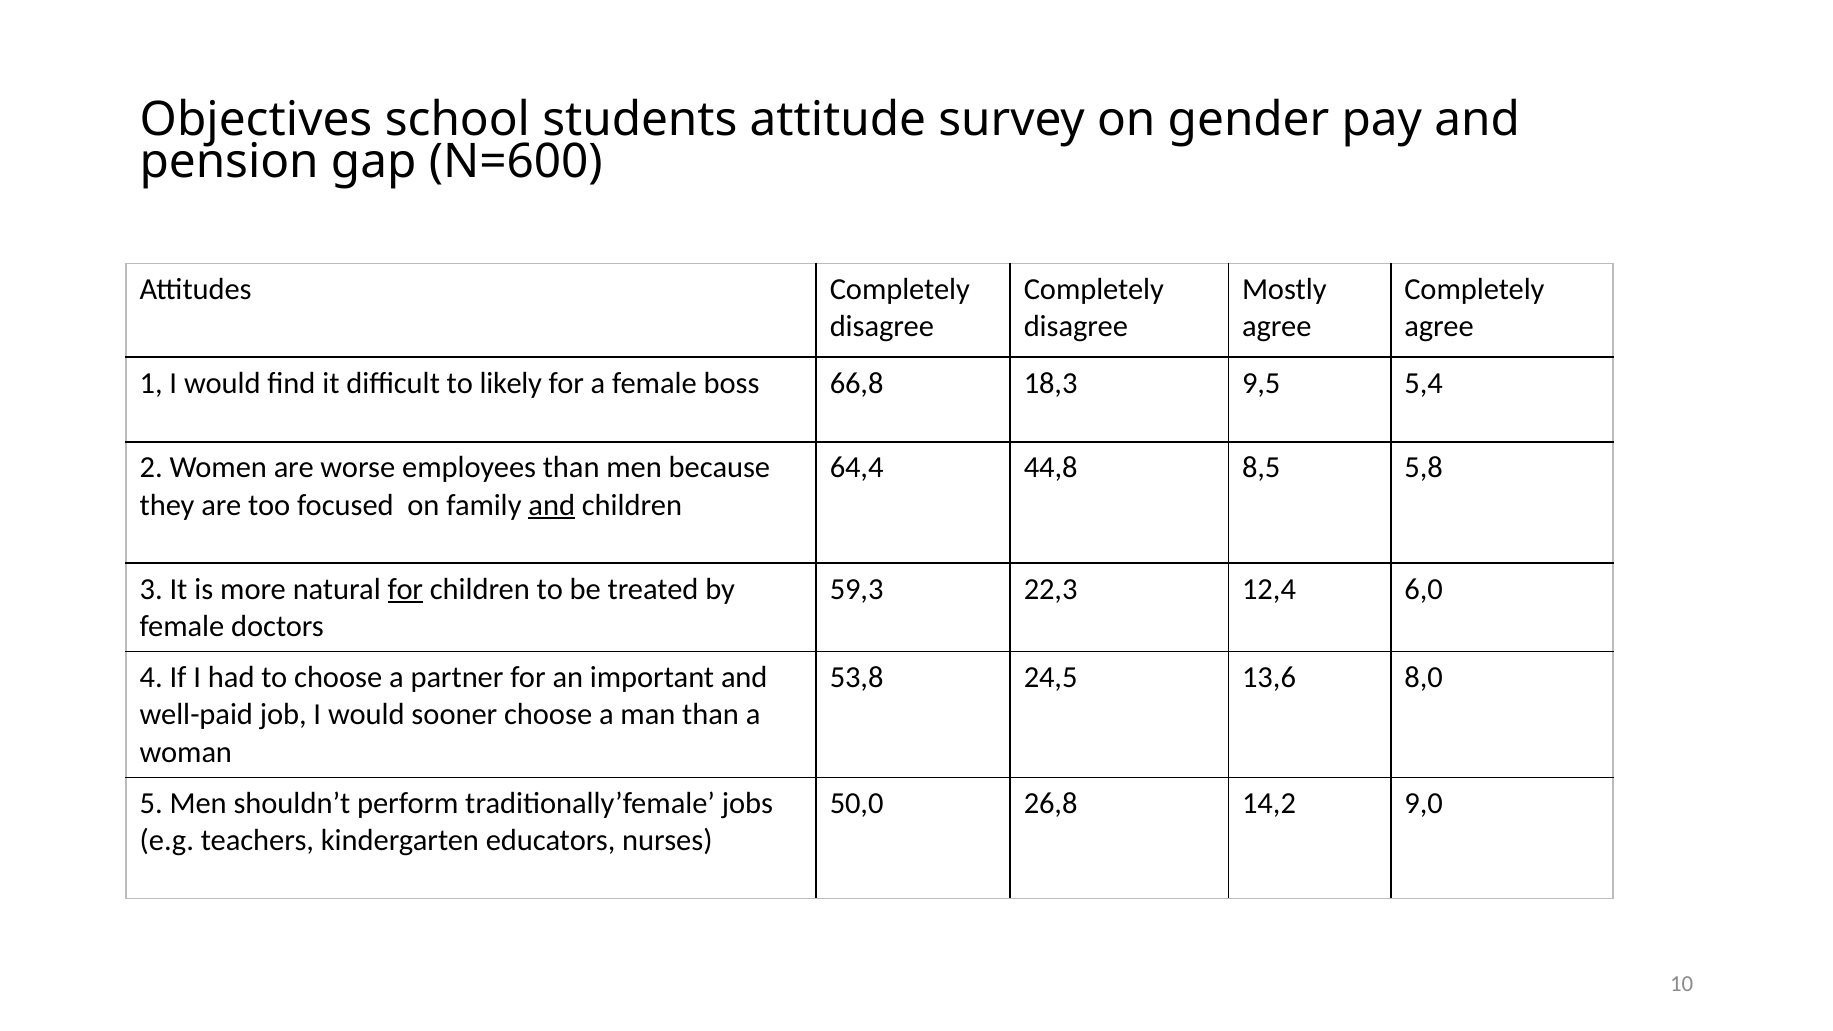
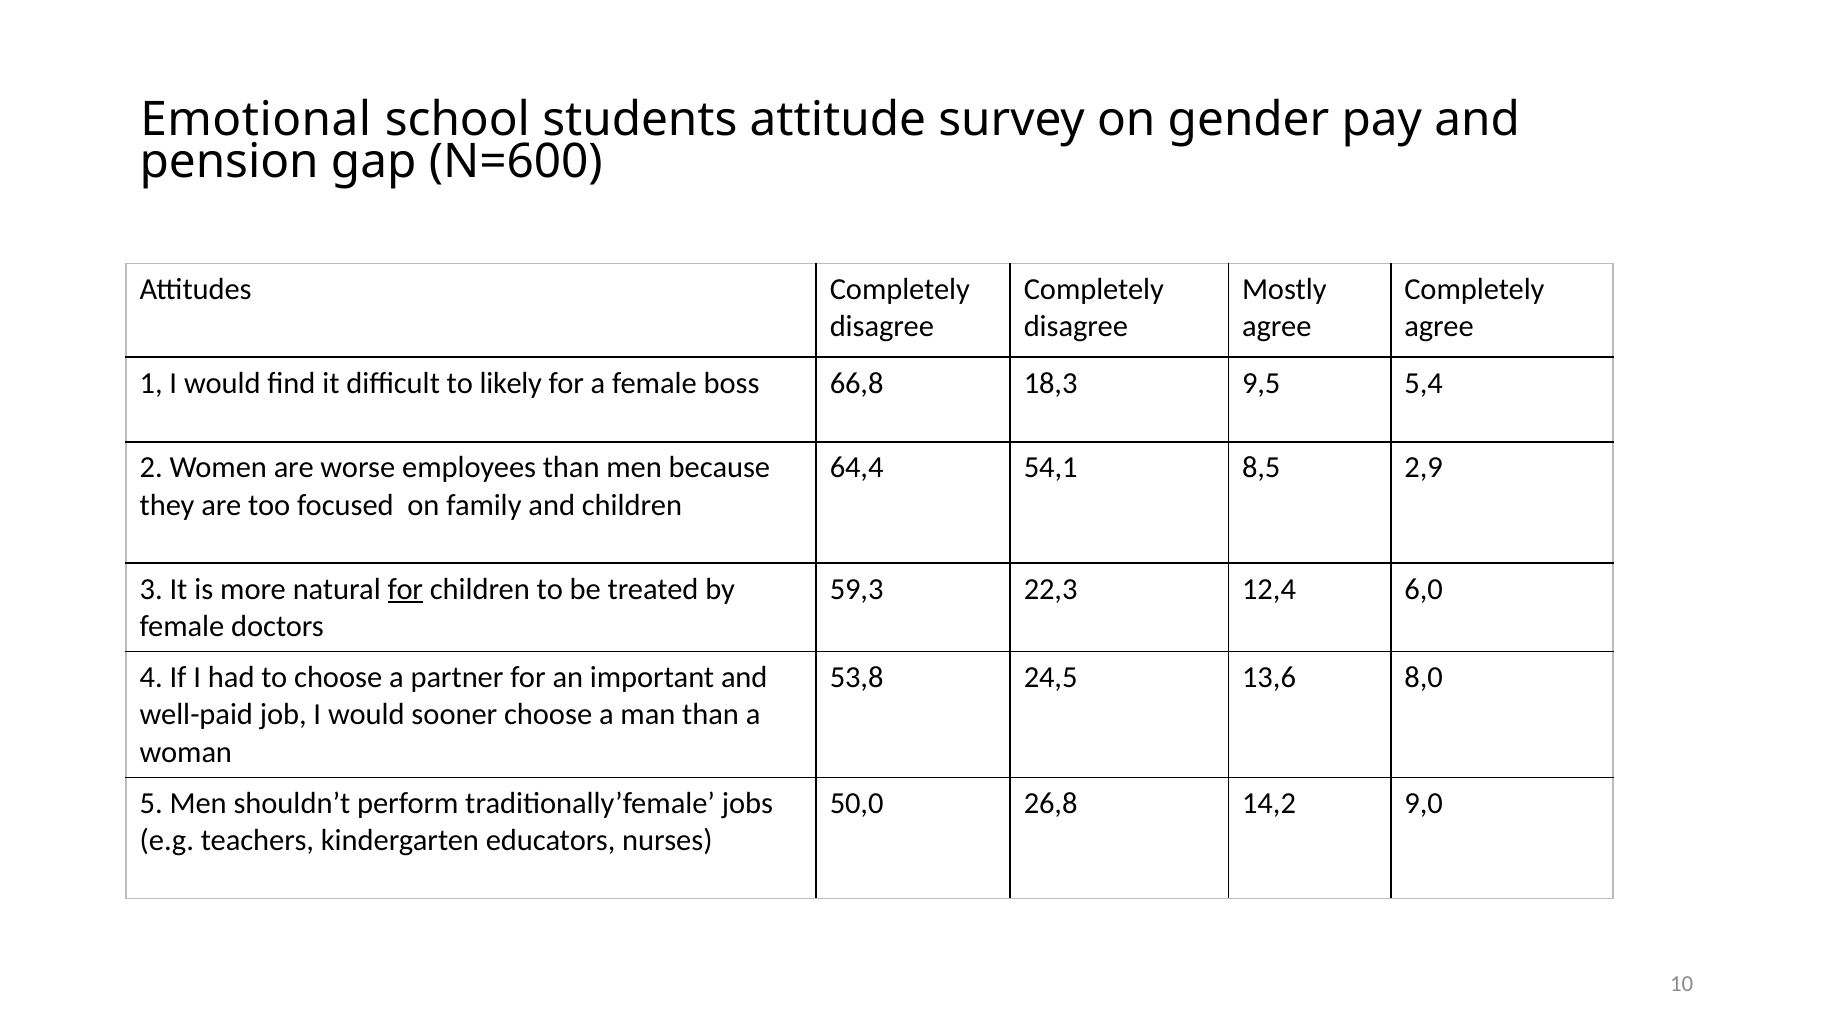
Objectives: Objectives -> Emotional
44,8: 44,8 -> 54,1
5,8: 5,8 -> 2,9
and at (552, 505) underline: present -> none
